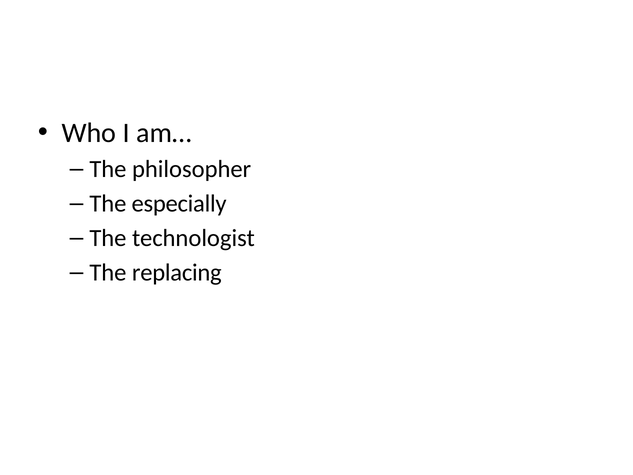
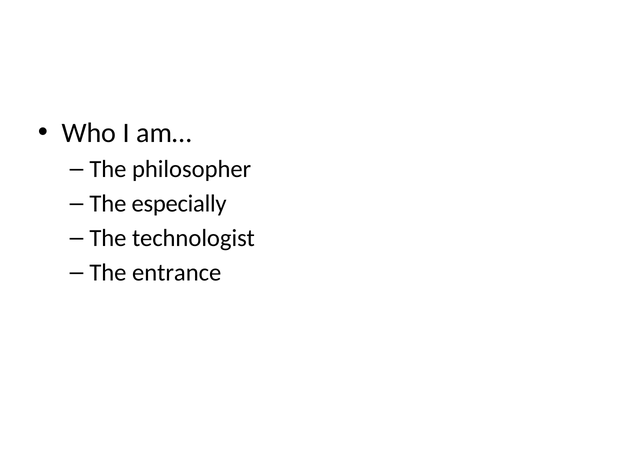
replacing: replacing -> entrance
